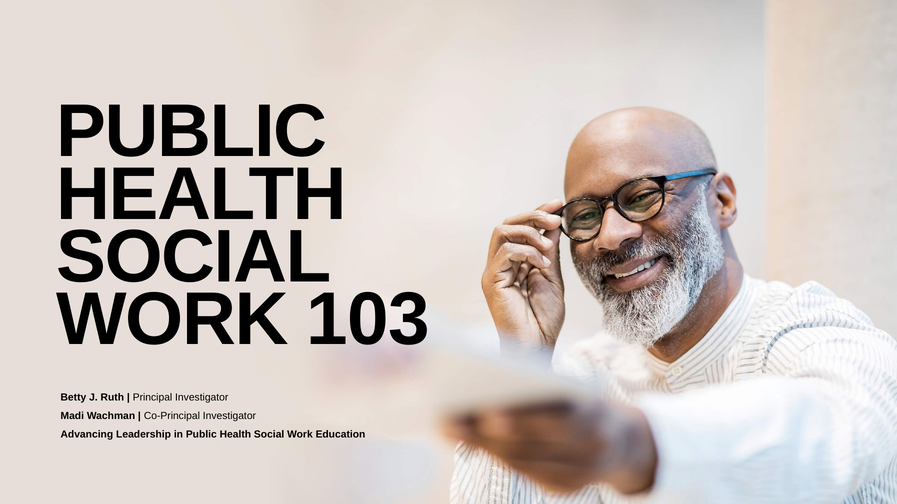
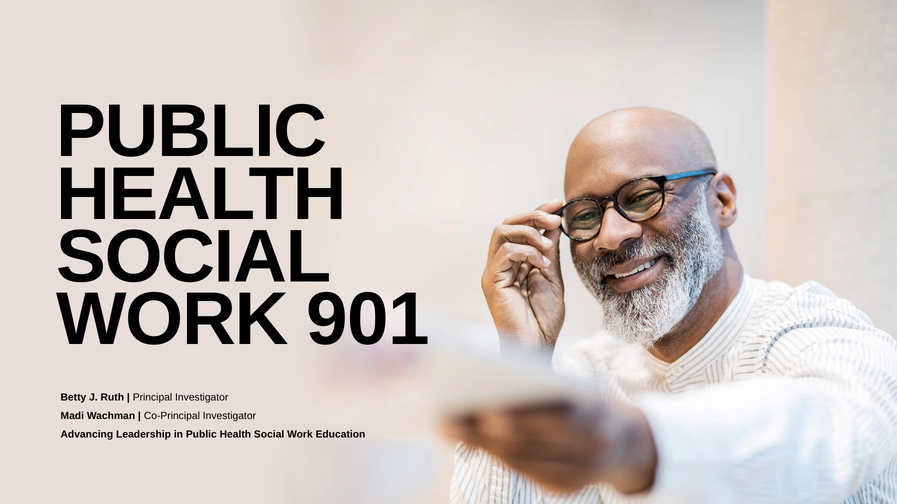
103: 103 -> 901
